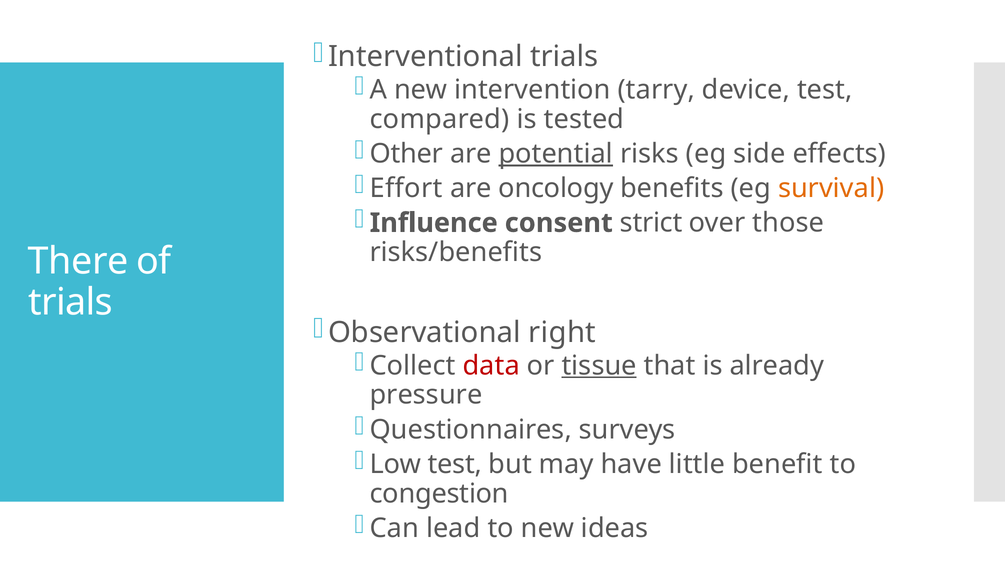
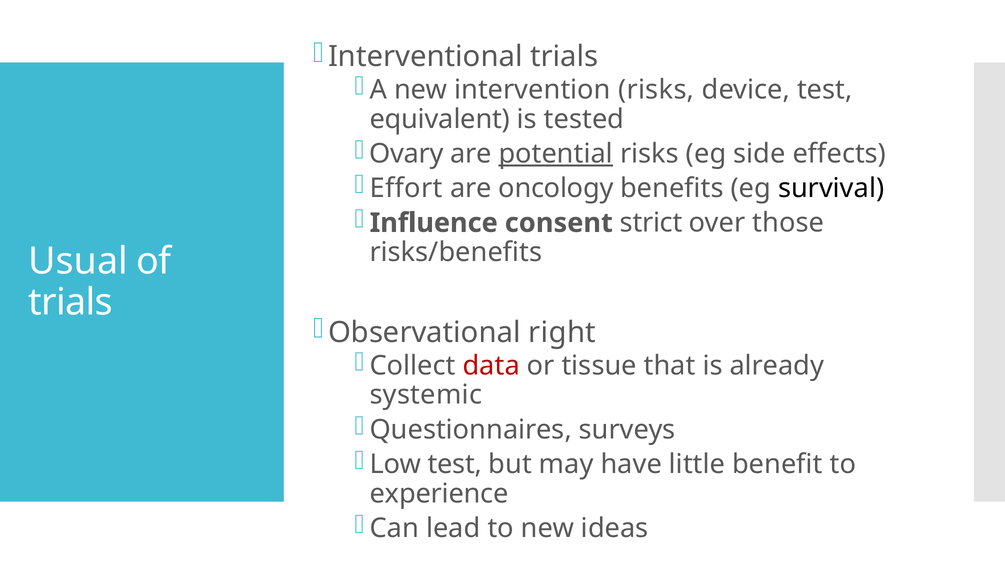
intervention tarry: tarry -> risks
compared: compared -> equivalent
Other: Other -> Ovary
survival colour: orange -> black
There: There -> Usual
tissue underline: present -> none
pressure: pressure -> systemic
congestion: congestion -> experience
